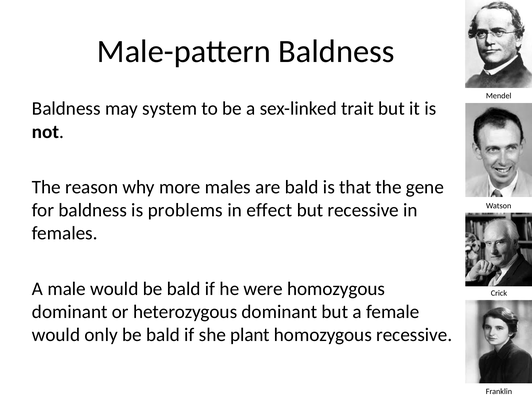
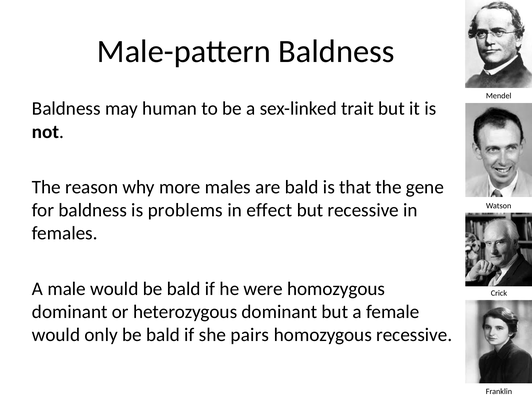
system: system -> human
plant: plant -> pairs
